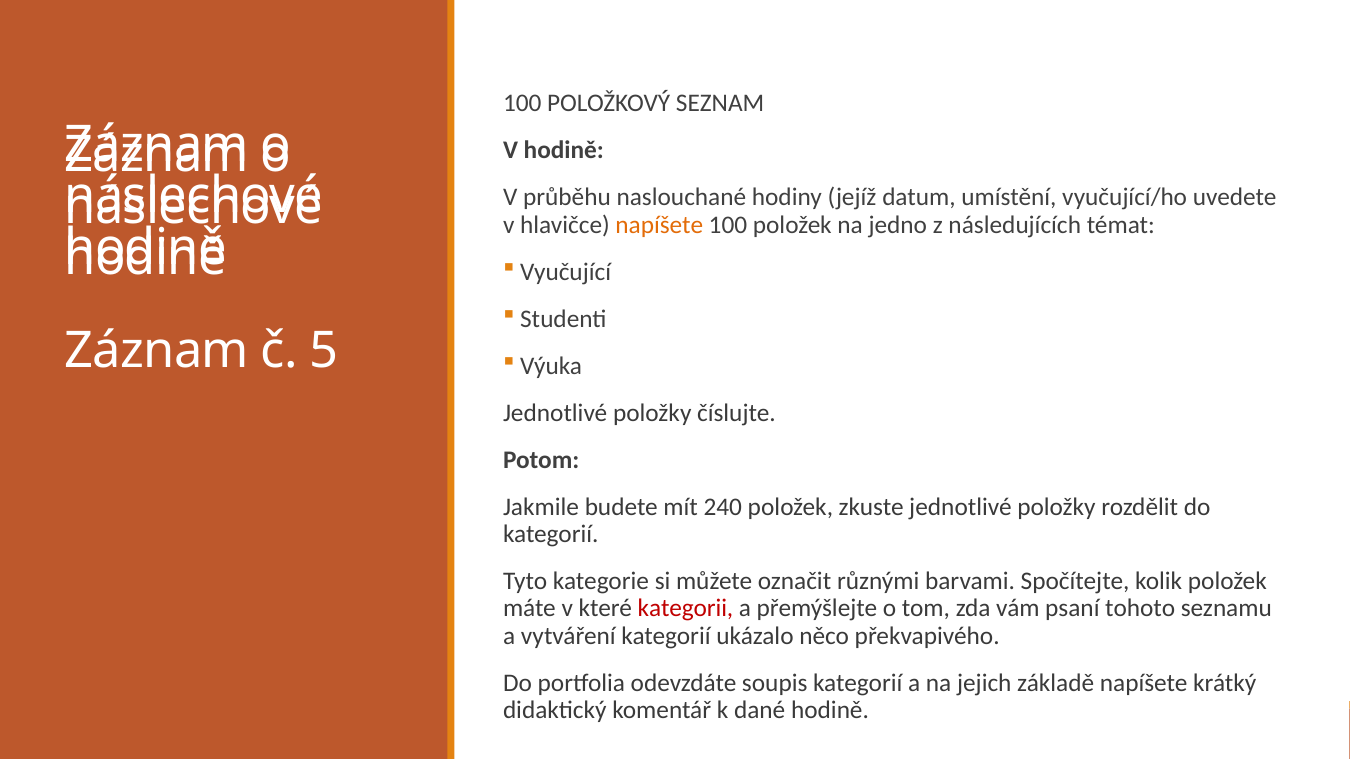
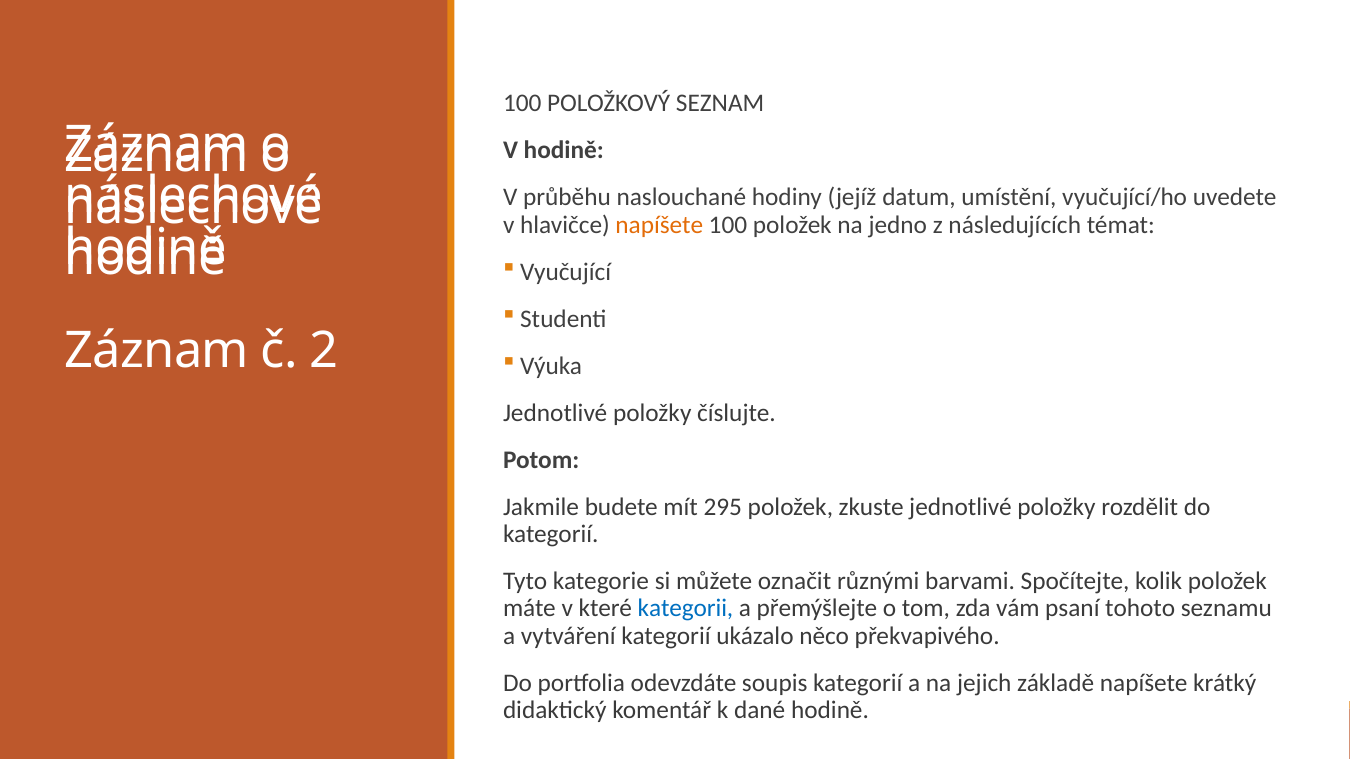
5: 5 -> 2
240: 240 -> 295
kategorii colour: red -> blue
